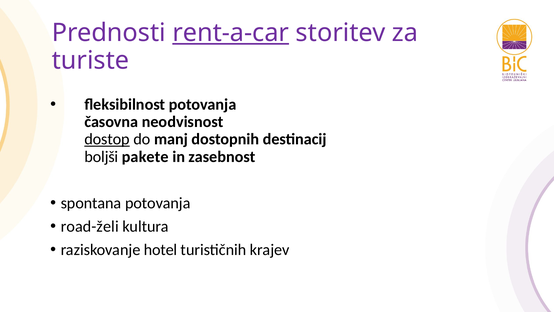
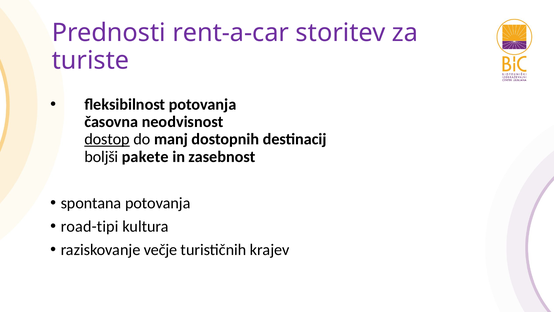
rent-a-car underline: present -> none
road-želi: road-želi -> road-tipi
hotel: hotel -> večje
